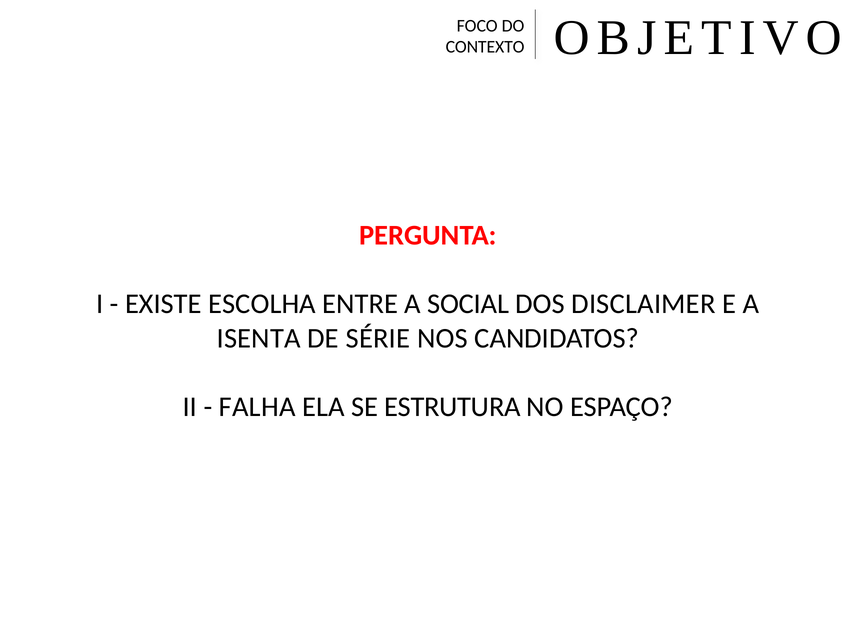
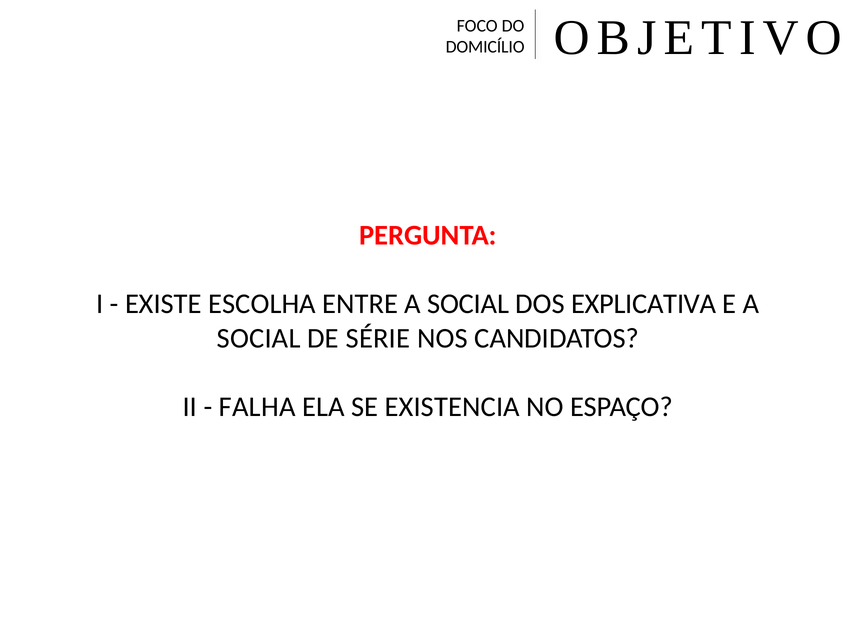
CONTEXTO: CONTEXTO -> DOMICÍLIO
DISCLAIMER: DISCLAIMER -> EXPLICATIVA
ISENTA at (259, 338): ISENTA -> SOCIAL
ESTRUTURA: ESTRUTURA -> EXISTENCIA
